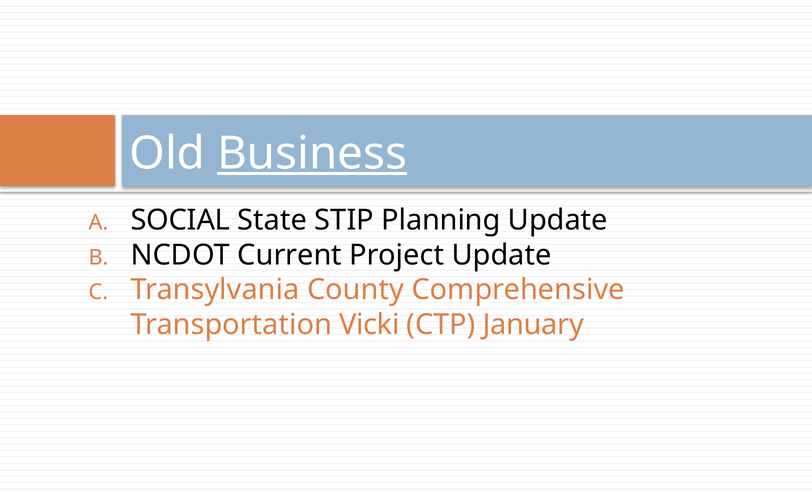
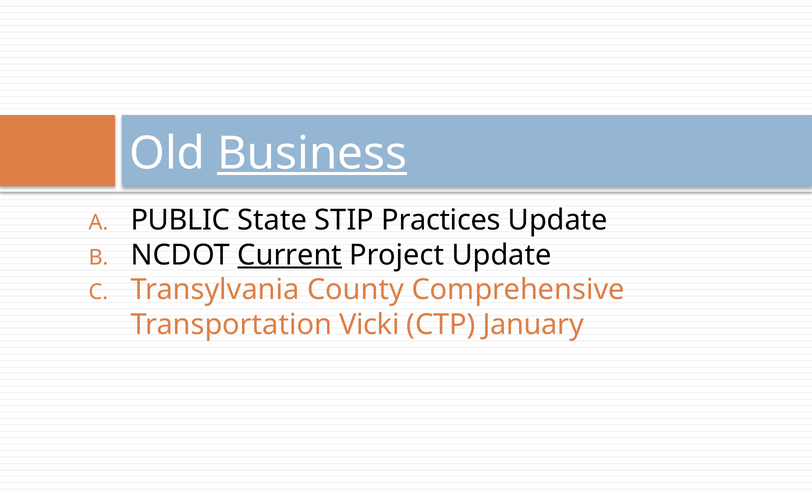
SOCIAL: SOCIAL -> PUBLIC
Planning: Planning -> Practices
Current underline: none -> present
